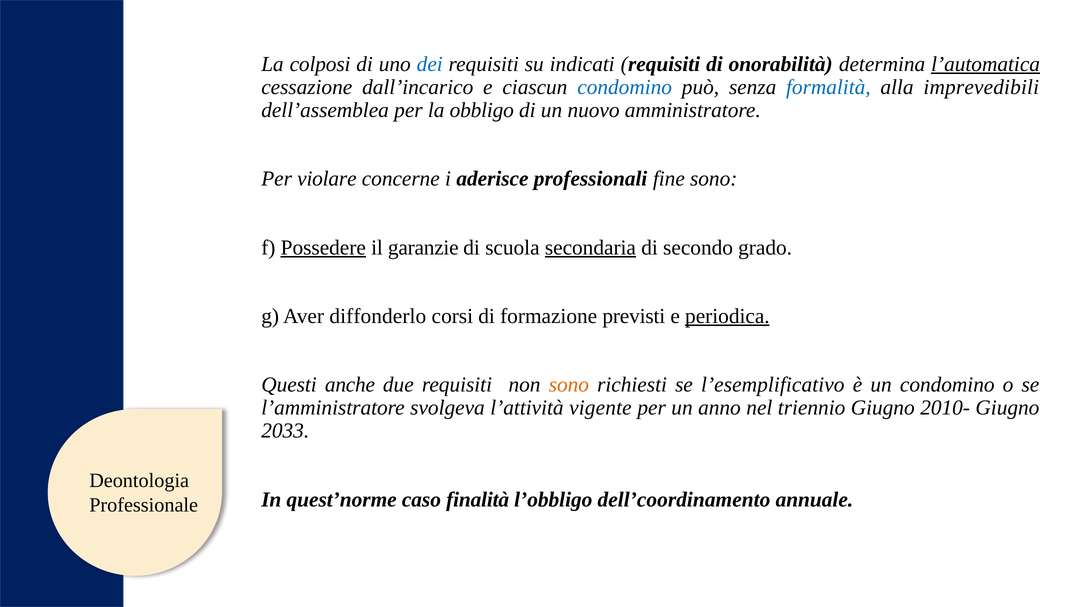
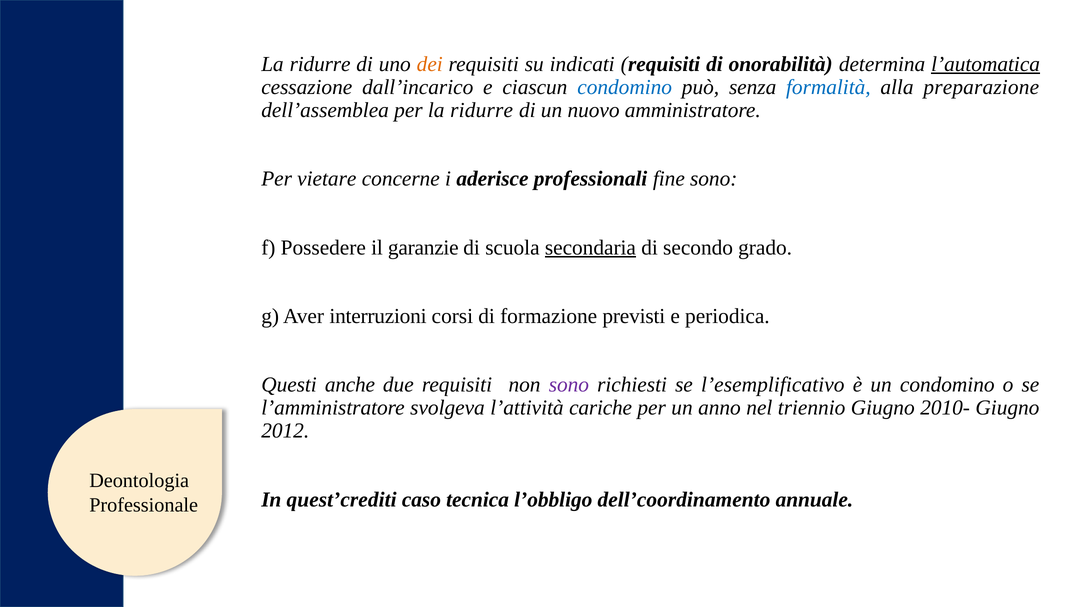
colposi at (320, 64): colposi -> ridurre
dei colour: blue -> orange
imprevedibili: imprevedibili -> preparazione
per la obbligo: obbligo -> ridurre
violare: violare -> vietare
Possedere underline: present -> none
diffonderlo: diffonderlo -> interruzioni
periodica underline: present -> none
sono at (569, 385) colour: orange -> purple
vigente: vigente -> cariche
2033: 2033 -> 2012
quest’norme: quest’norme -> quest’crediti
finalità: finalità -> tecnica
